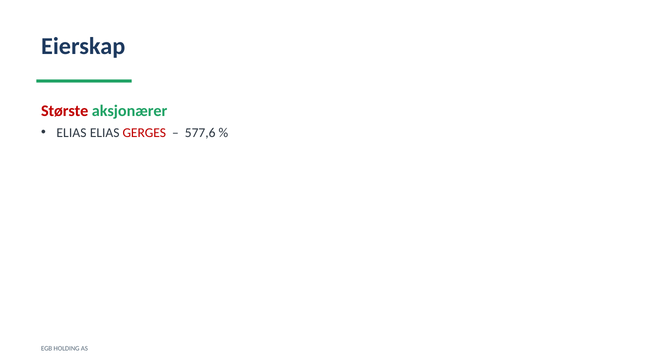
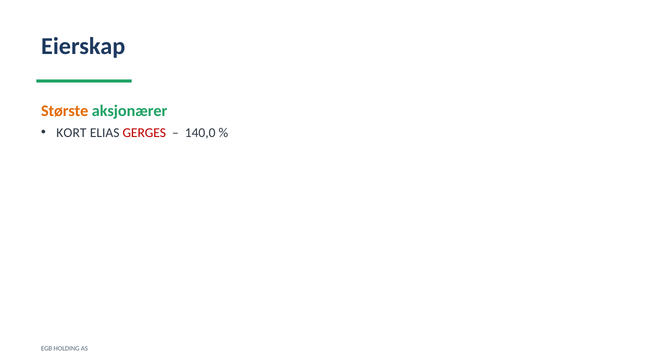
Største colour: red -> orange
ELIAS at (71, 133): ELIAS -> KORT
577,6: 577,6 -> 140,0
